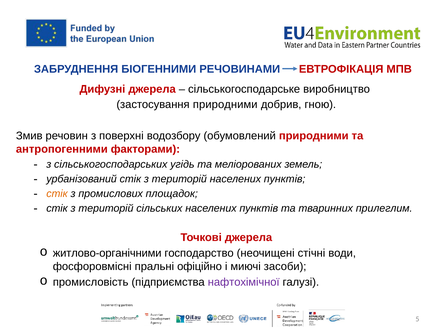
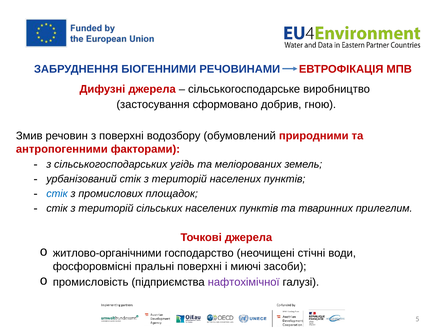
застосування природними: природними -> сформовано
стік at (57, 194) colour: orange -> blue
пральні офіційно: офіційно -> поверхні
